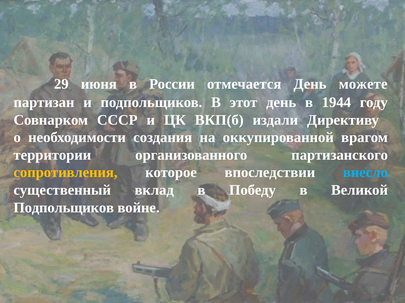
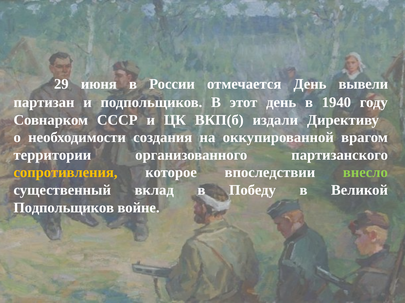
можете: можете -> вывели
1944: 1944 -> 1940
внесло colour: light blue -> light green
